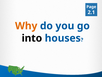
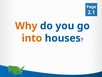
into colour: black -> orange
